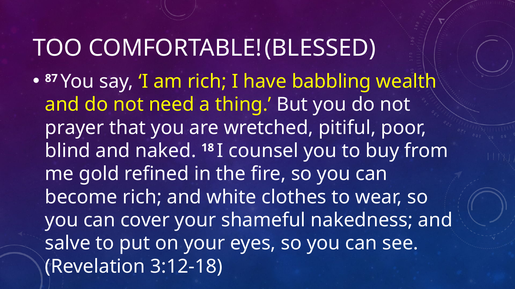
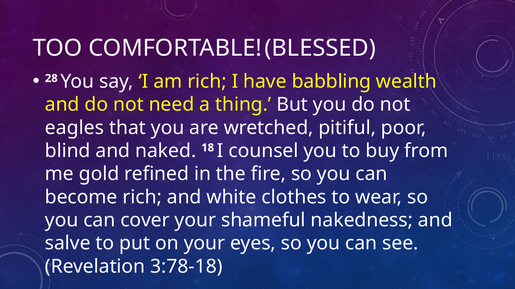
87: 87 -> 28
prayer: prayer -> eagles
3:12-18: 3:12-18 -> 3:78-18
